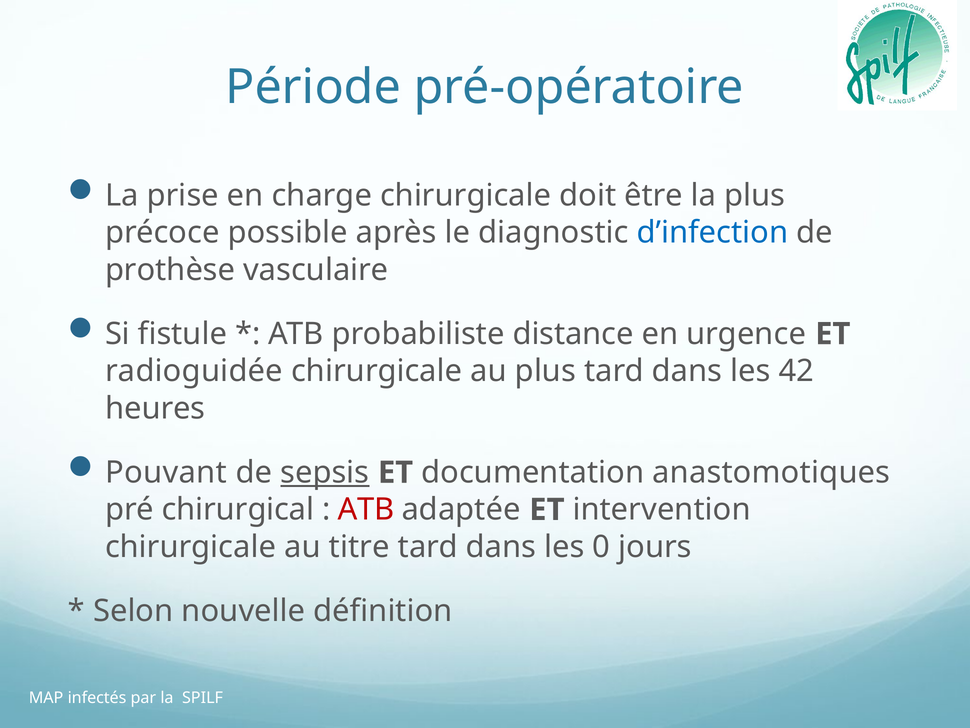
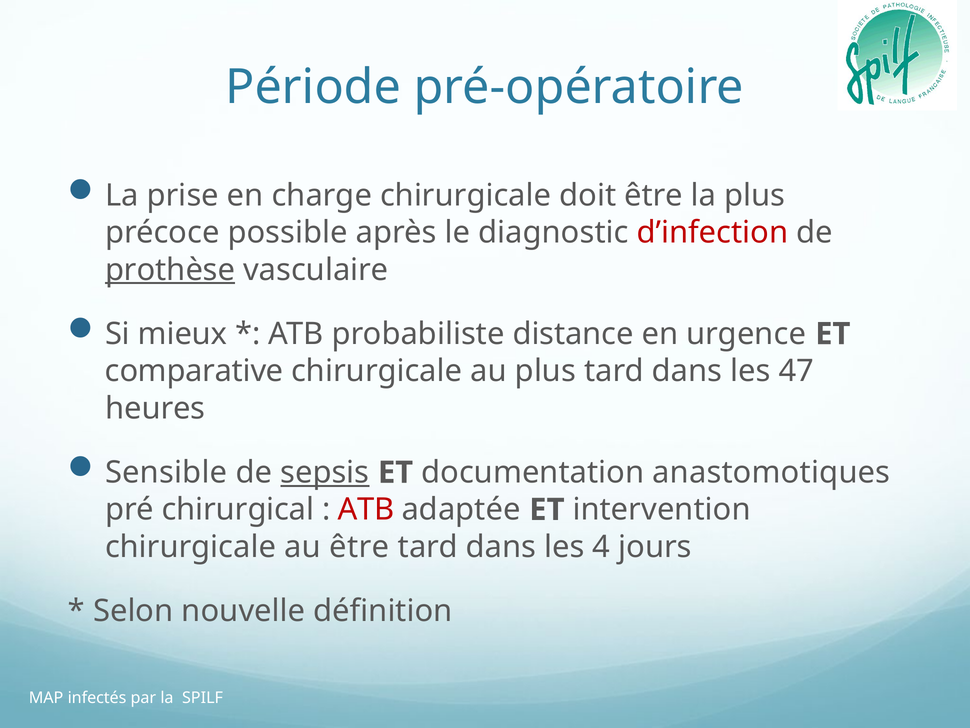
d’infection colour: blue -> red
prothèse underline: none -> present
fistule: fistule -> mieux
radioguidée: radioguidée -> comparative
42: 42 -> 47
Pouvant: Pouvant -> Sensible
au titre: titre -> être
0: 0 -> 4
